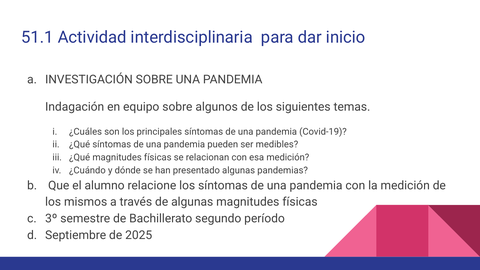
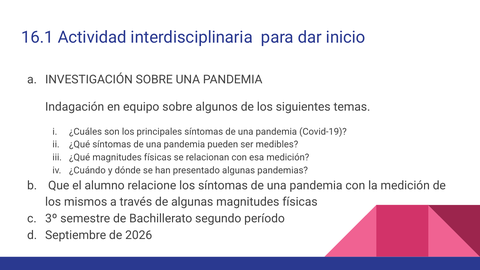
51.1: 51.1 -> 16.1
2025: 2025 -> 2026
